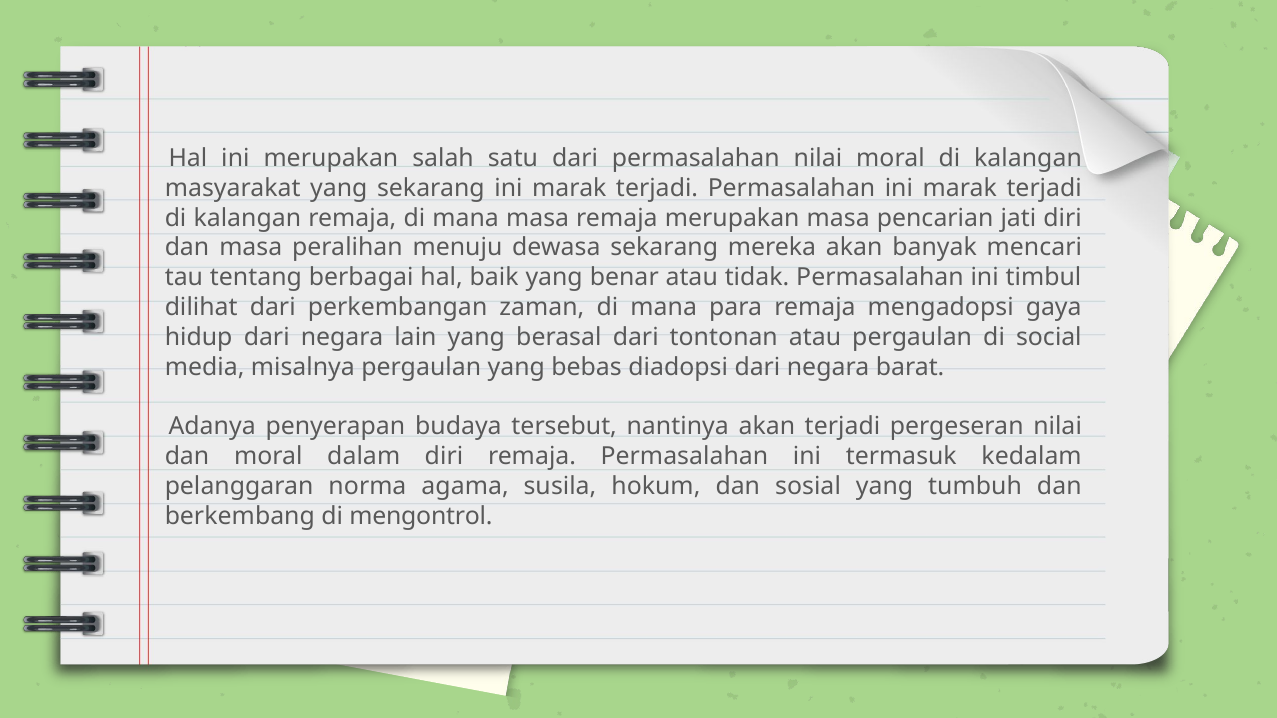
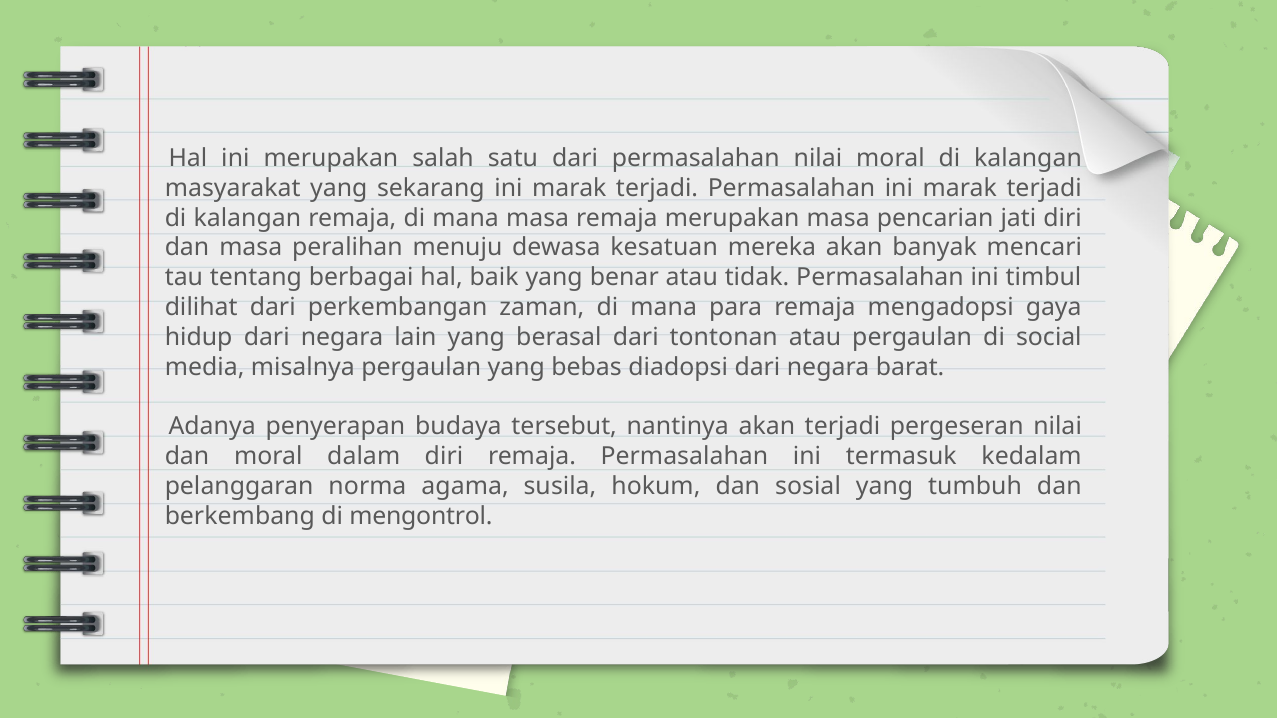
dewasa sekarang: sekarang -> kesatuan
